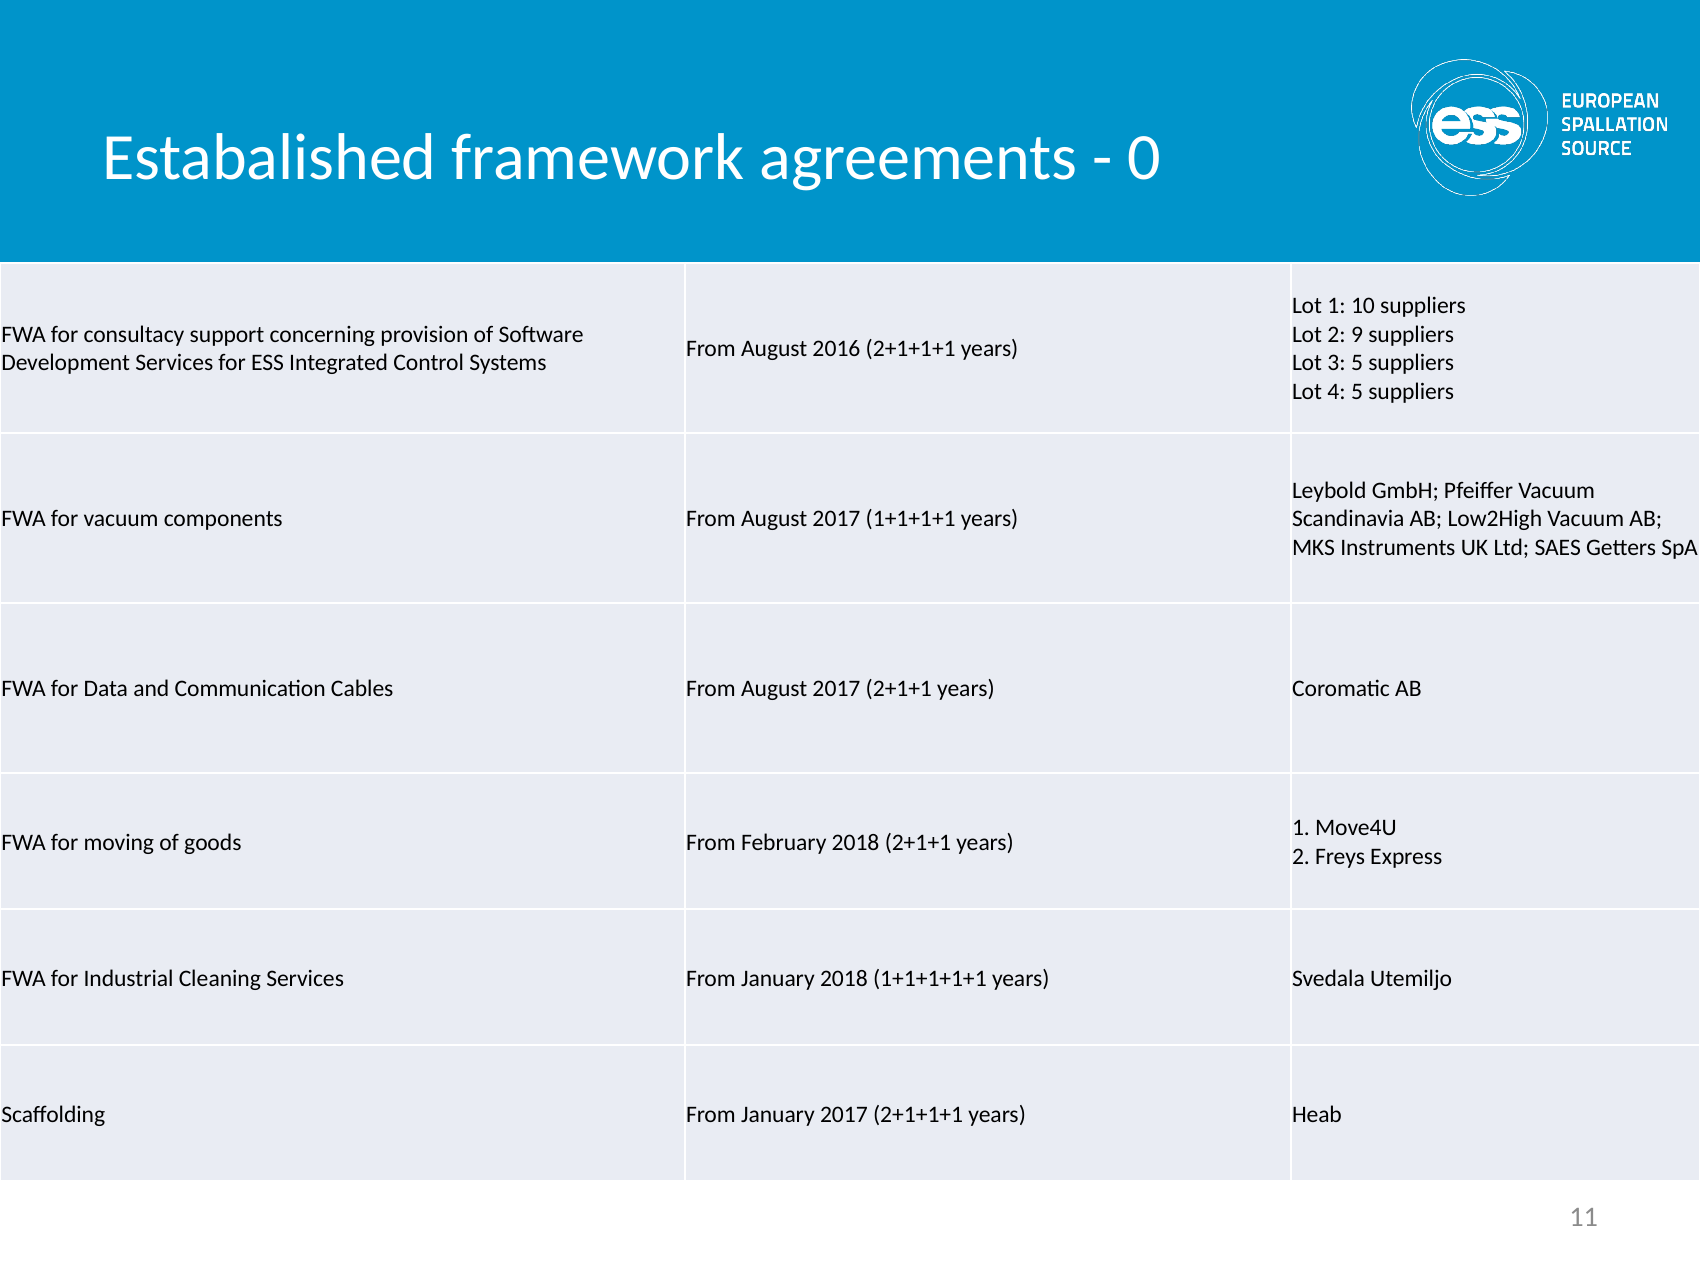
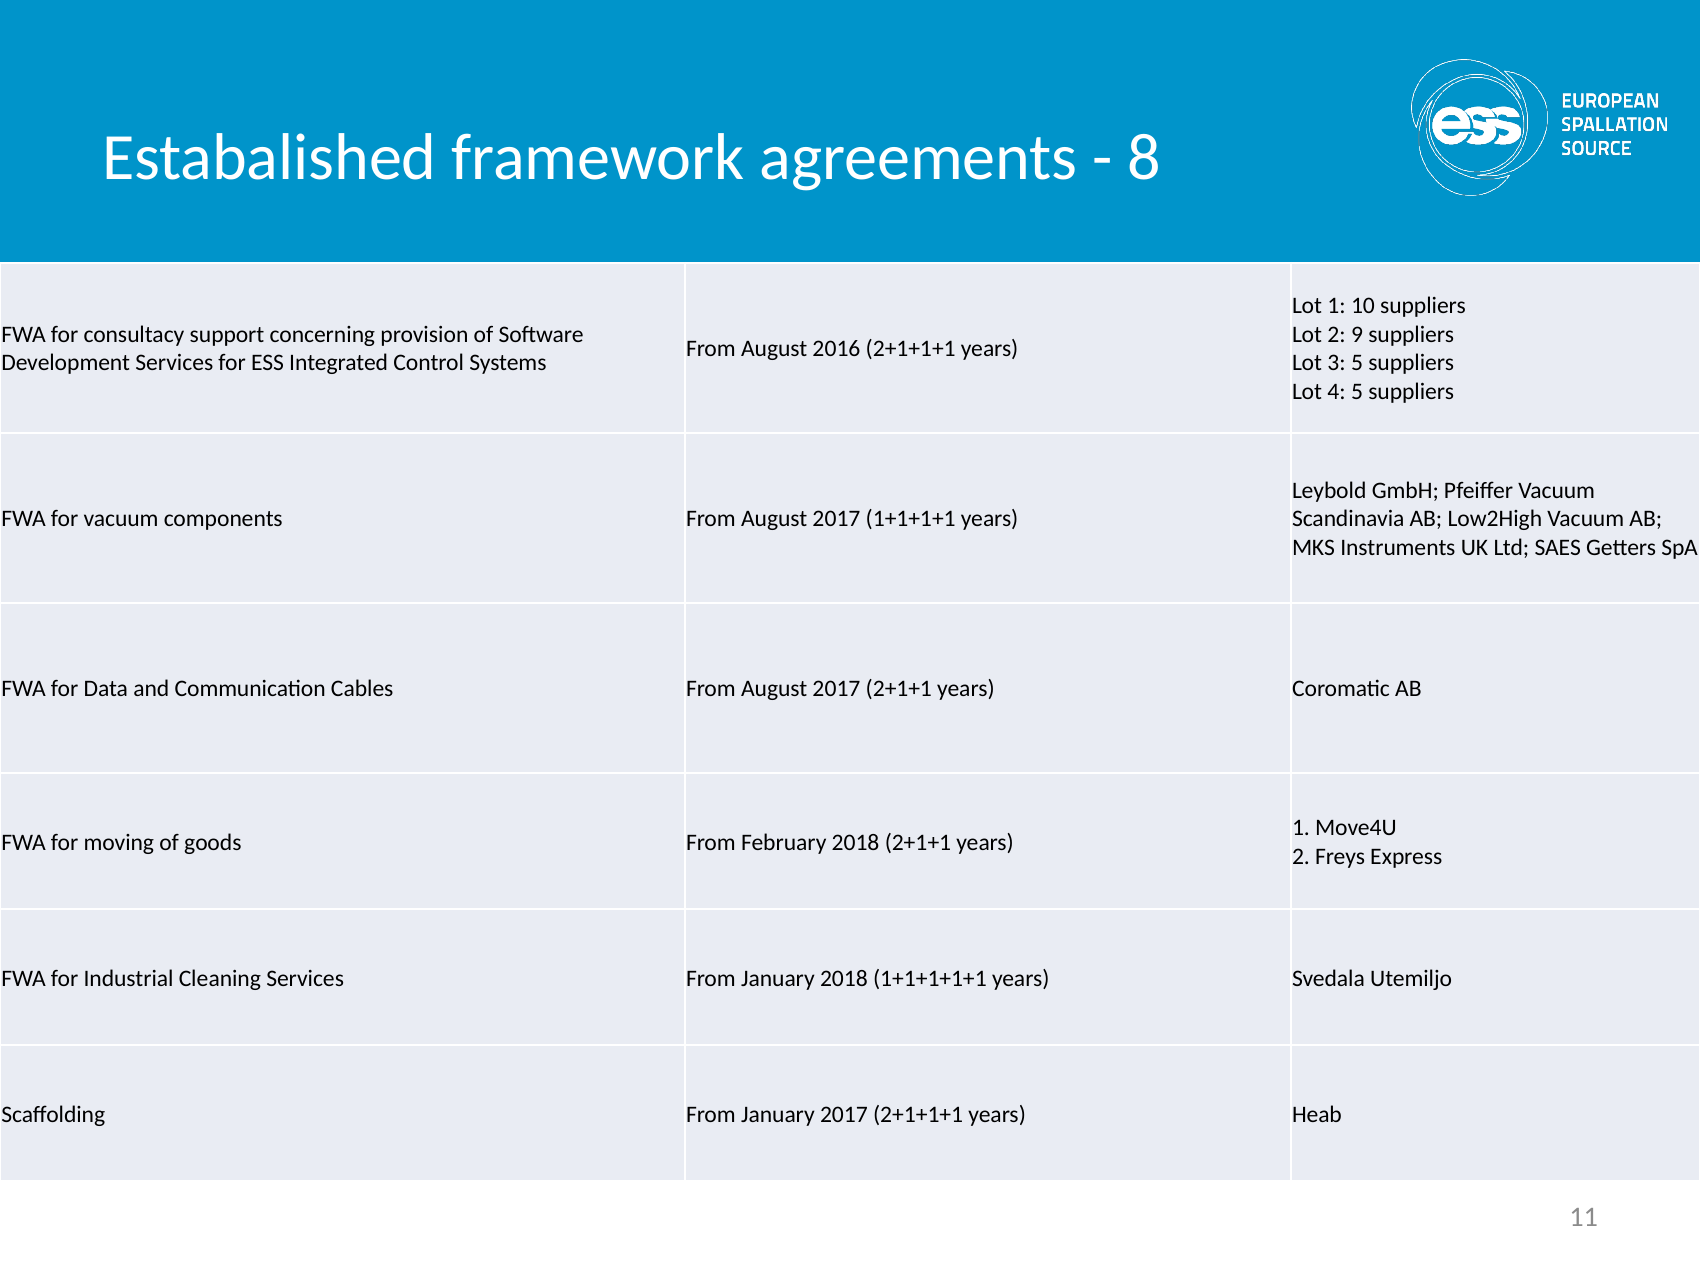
0: 0 -> 8
